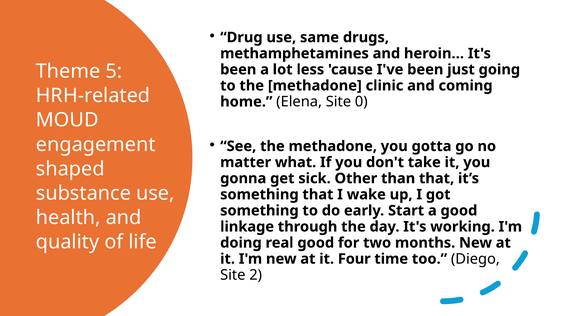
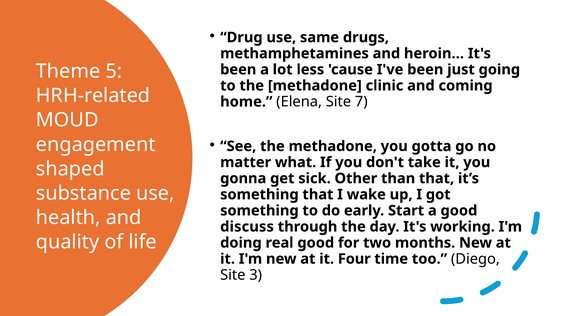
0: 0 -> 7
linkage: linkage -> discuss
2: 2 -> 3
